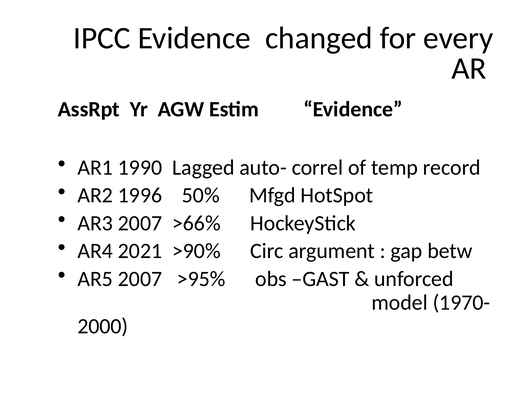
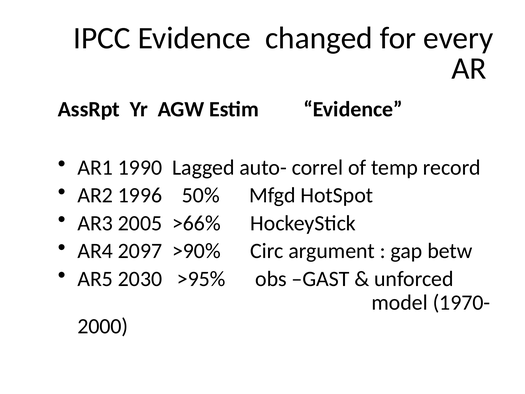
AR3 2007: 2007 -> 2005
2021: 2021 -> 2097
AR5 2007: 2007 -> 2030
